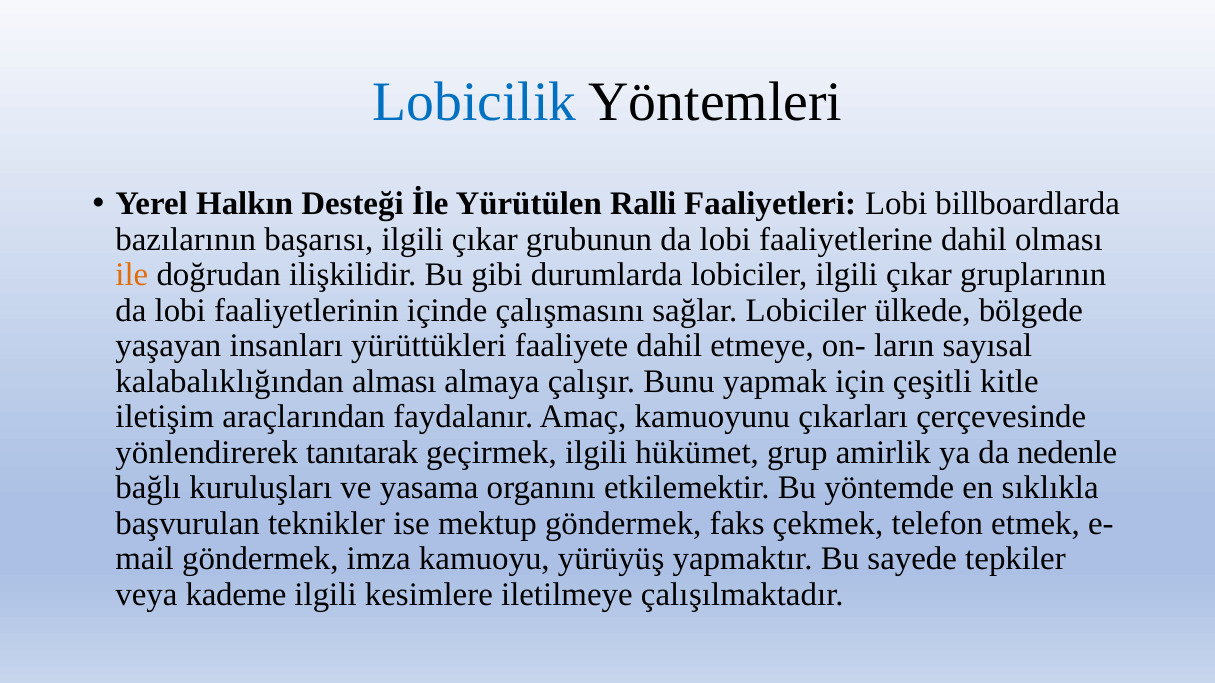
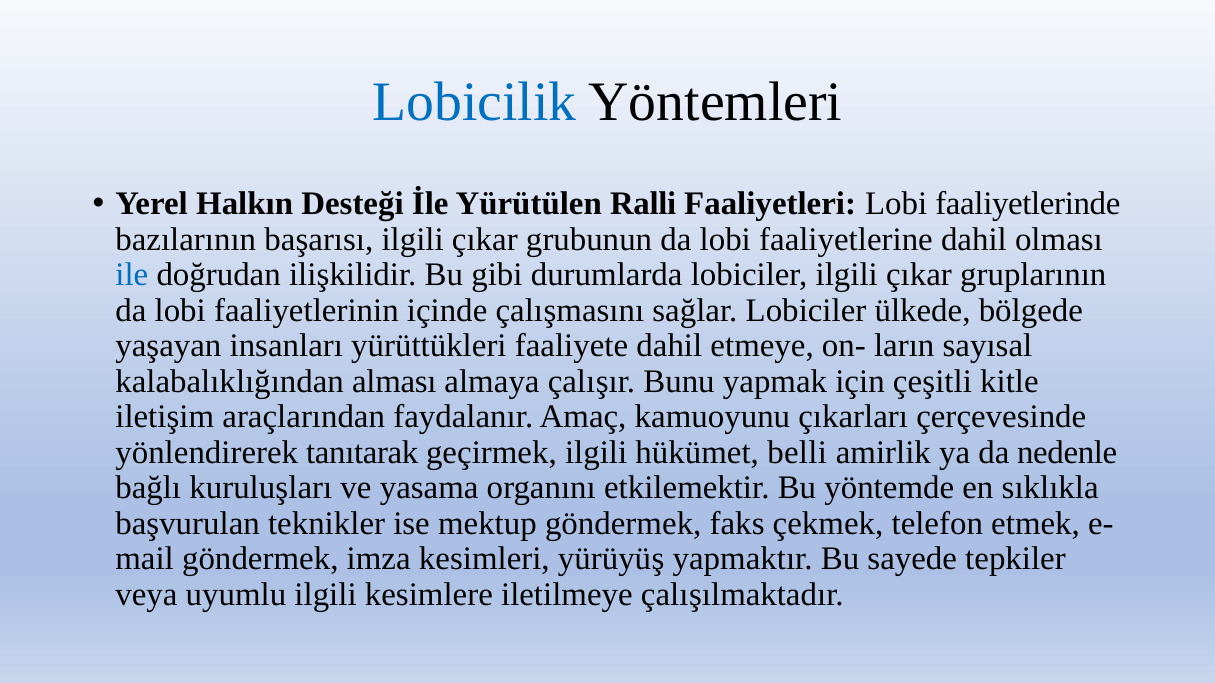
billboardlarda: billboardlarda -> faaliyetlerinde
ile colour: orange -> blue
grup: grup -> belli
kamuoyu: kamuoyu -> kesimleri
kademe: kademe -> uyumlu
